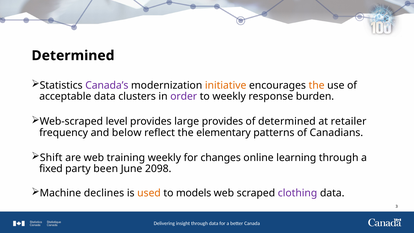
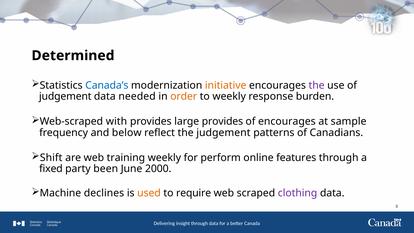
Canada’s colour: purple -> blue
the at (317, 85) colour: orange -> purple
acceptable at (65, 96): acceptable -> judgement
clusters: clusters -> needed
order colour: purple -> orange
level: level -> with
of determined: determined -> encourages
retailer: retailer -> sample
the elementary: elementary -> judgement
changes: changes -> perform
learning: learning -> features
2098: 2098 -> 2000
models: models -> require
